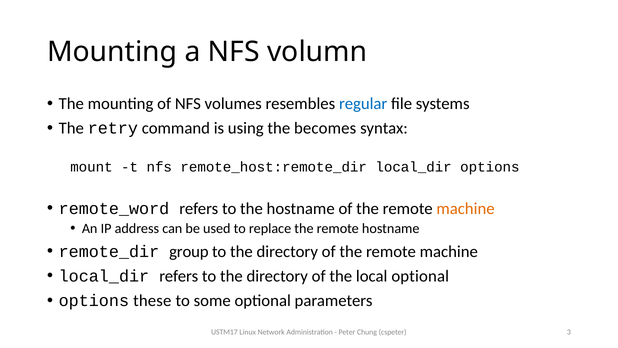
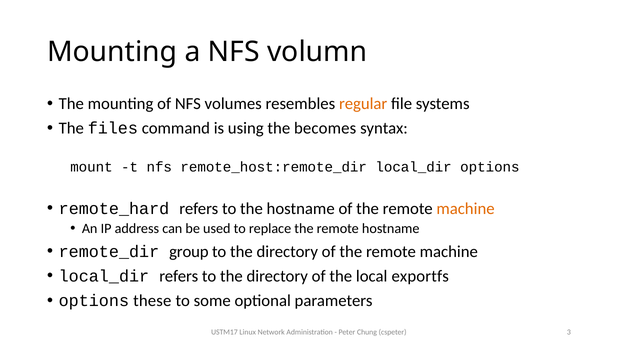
regular colour: blue -> orange
retry: retry -> files
remote_word: remote_word -> remote_hard
local optional: optional -> exportfs
